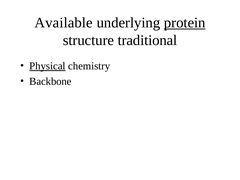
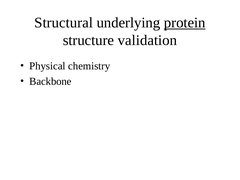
Available: Available -> Structural
traditional: traditional -> validation
Physical underline: present -> none
